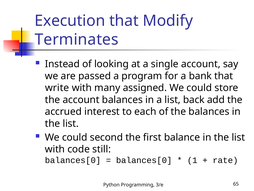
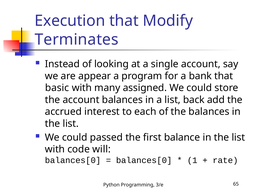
passed: passed -> appear
write: write -> basic
second: second -> passed
still: still -> will
